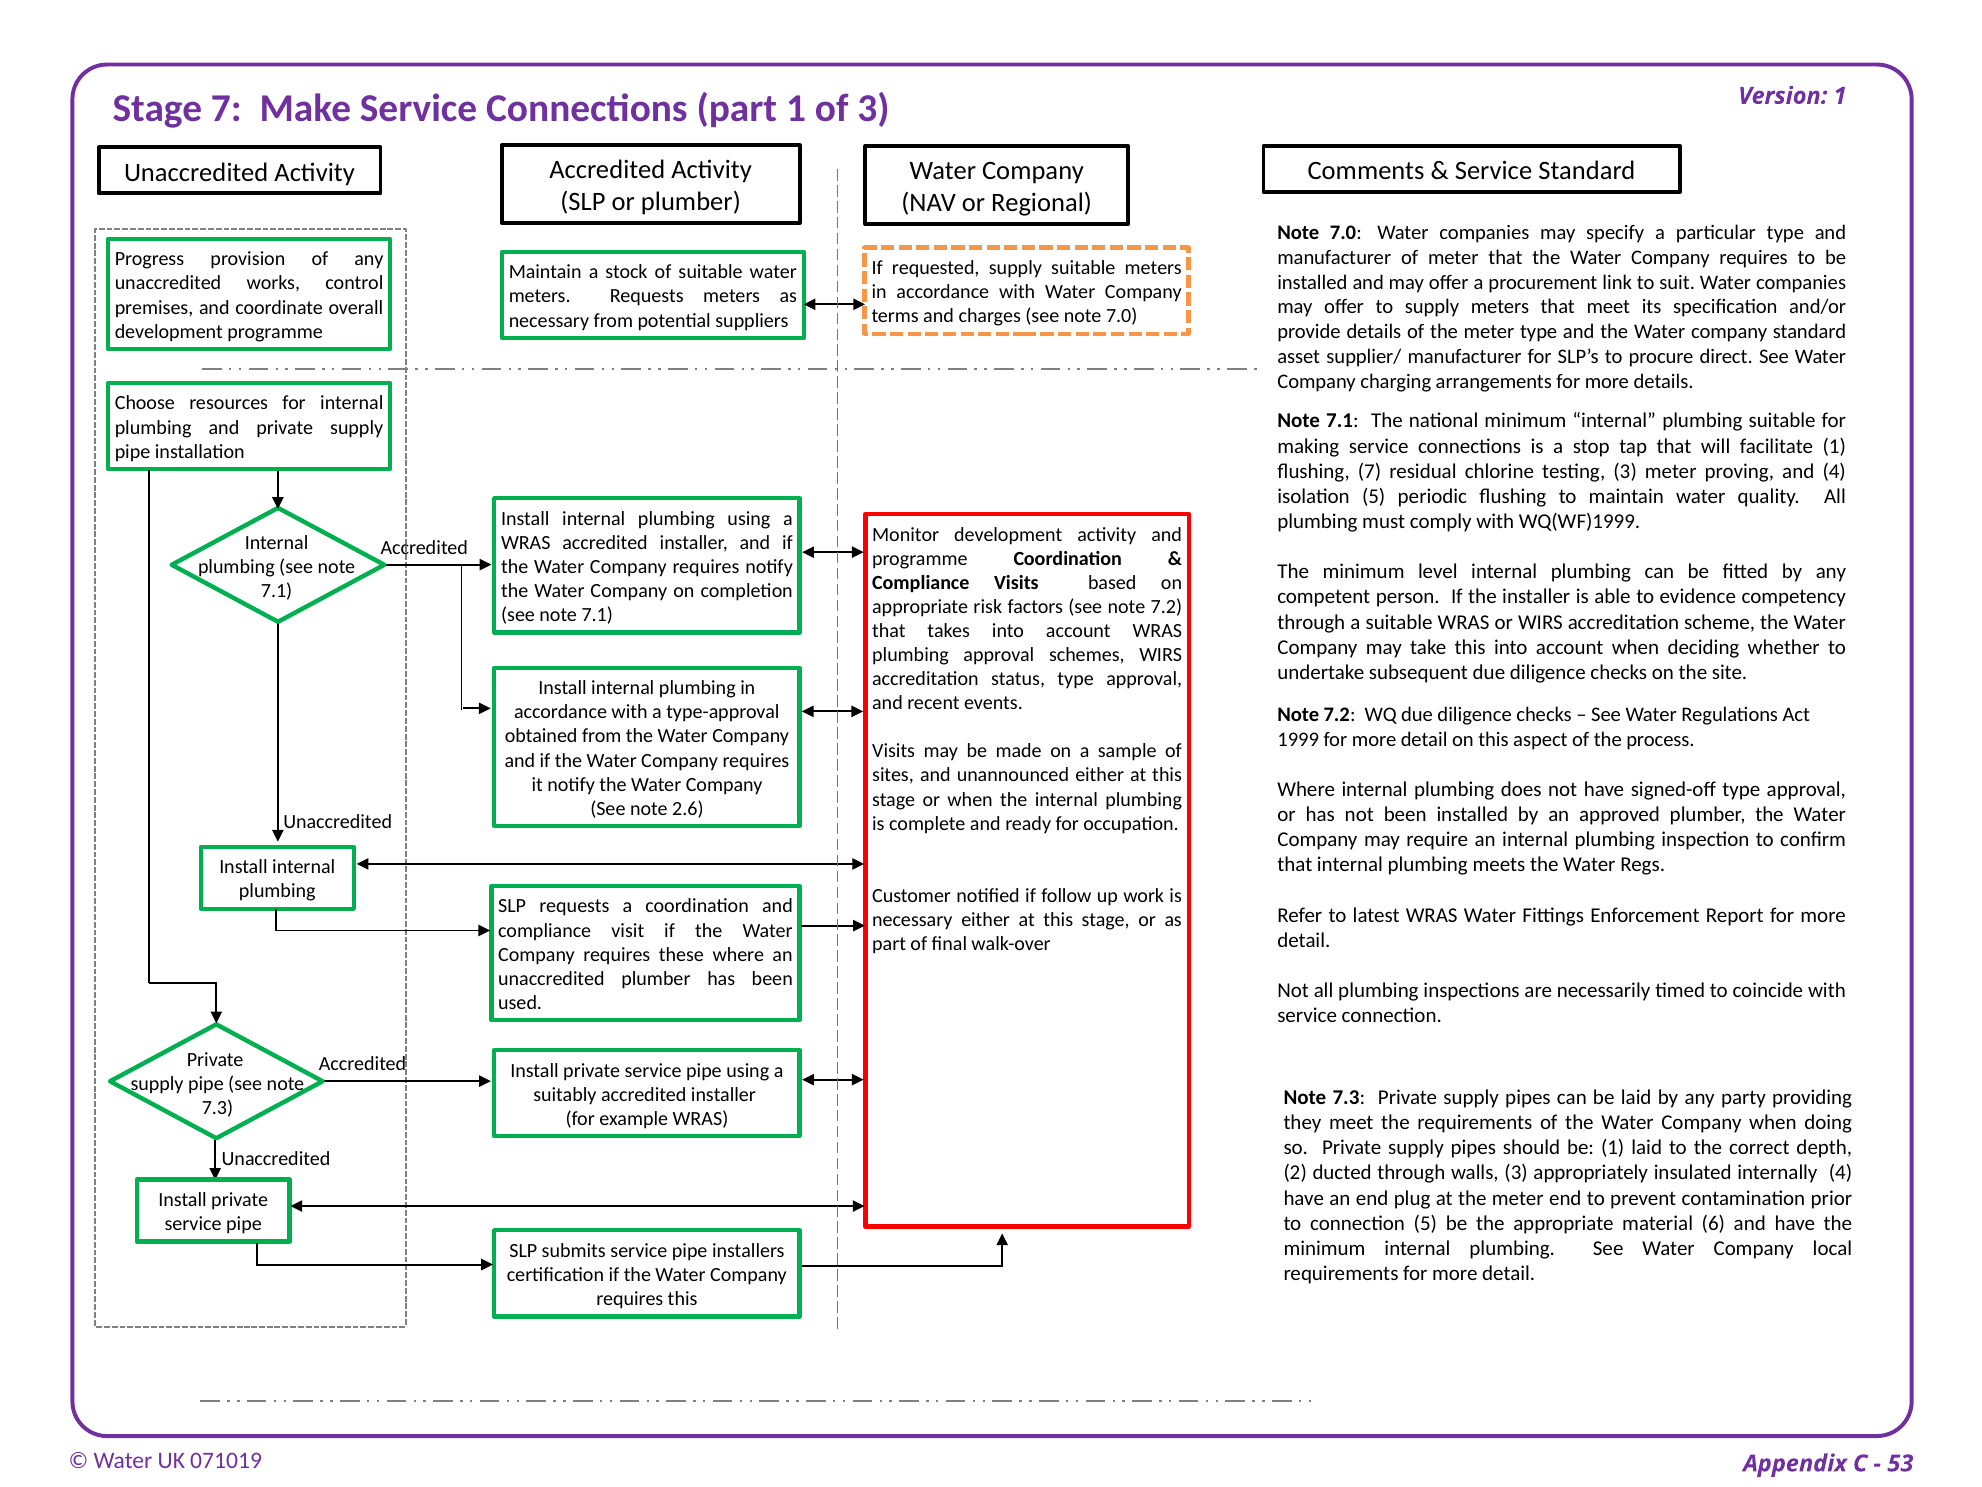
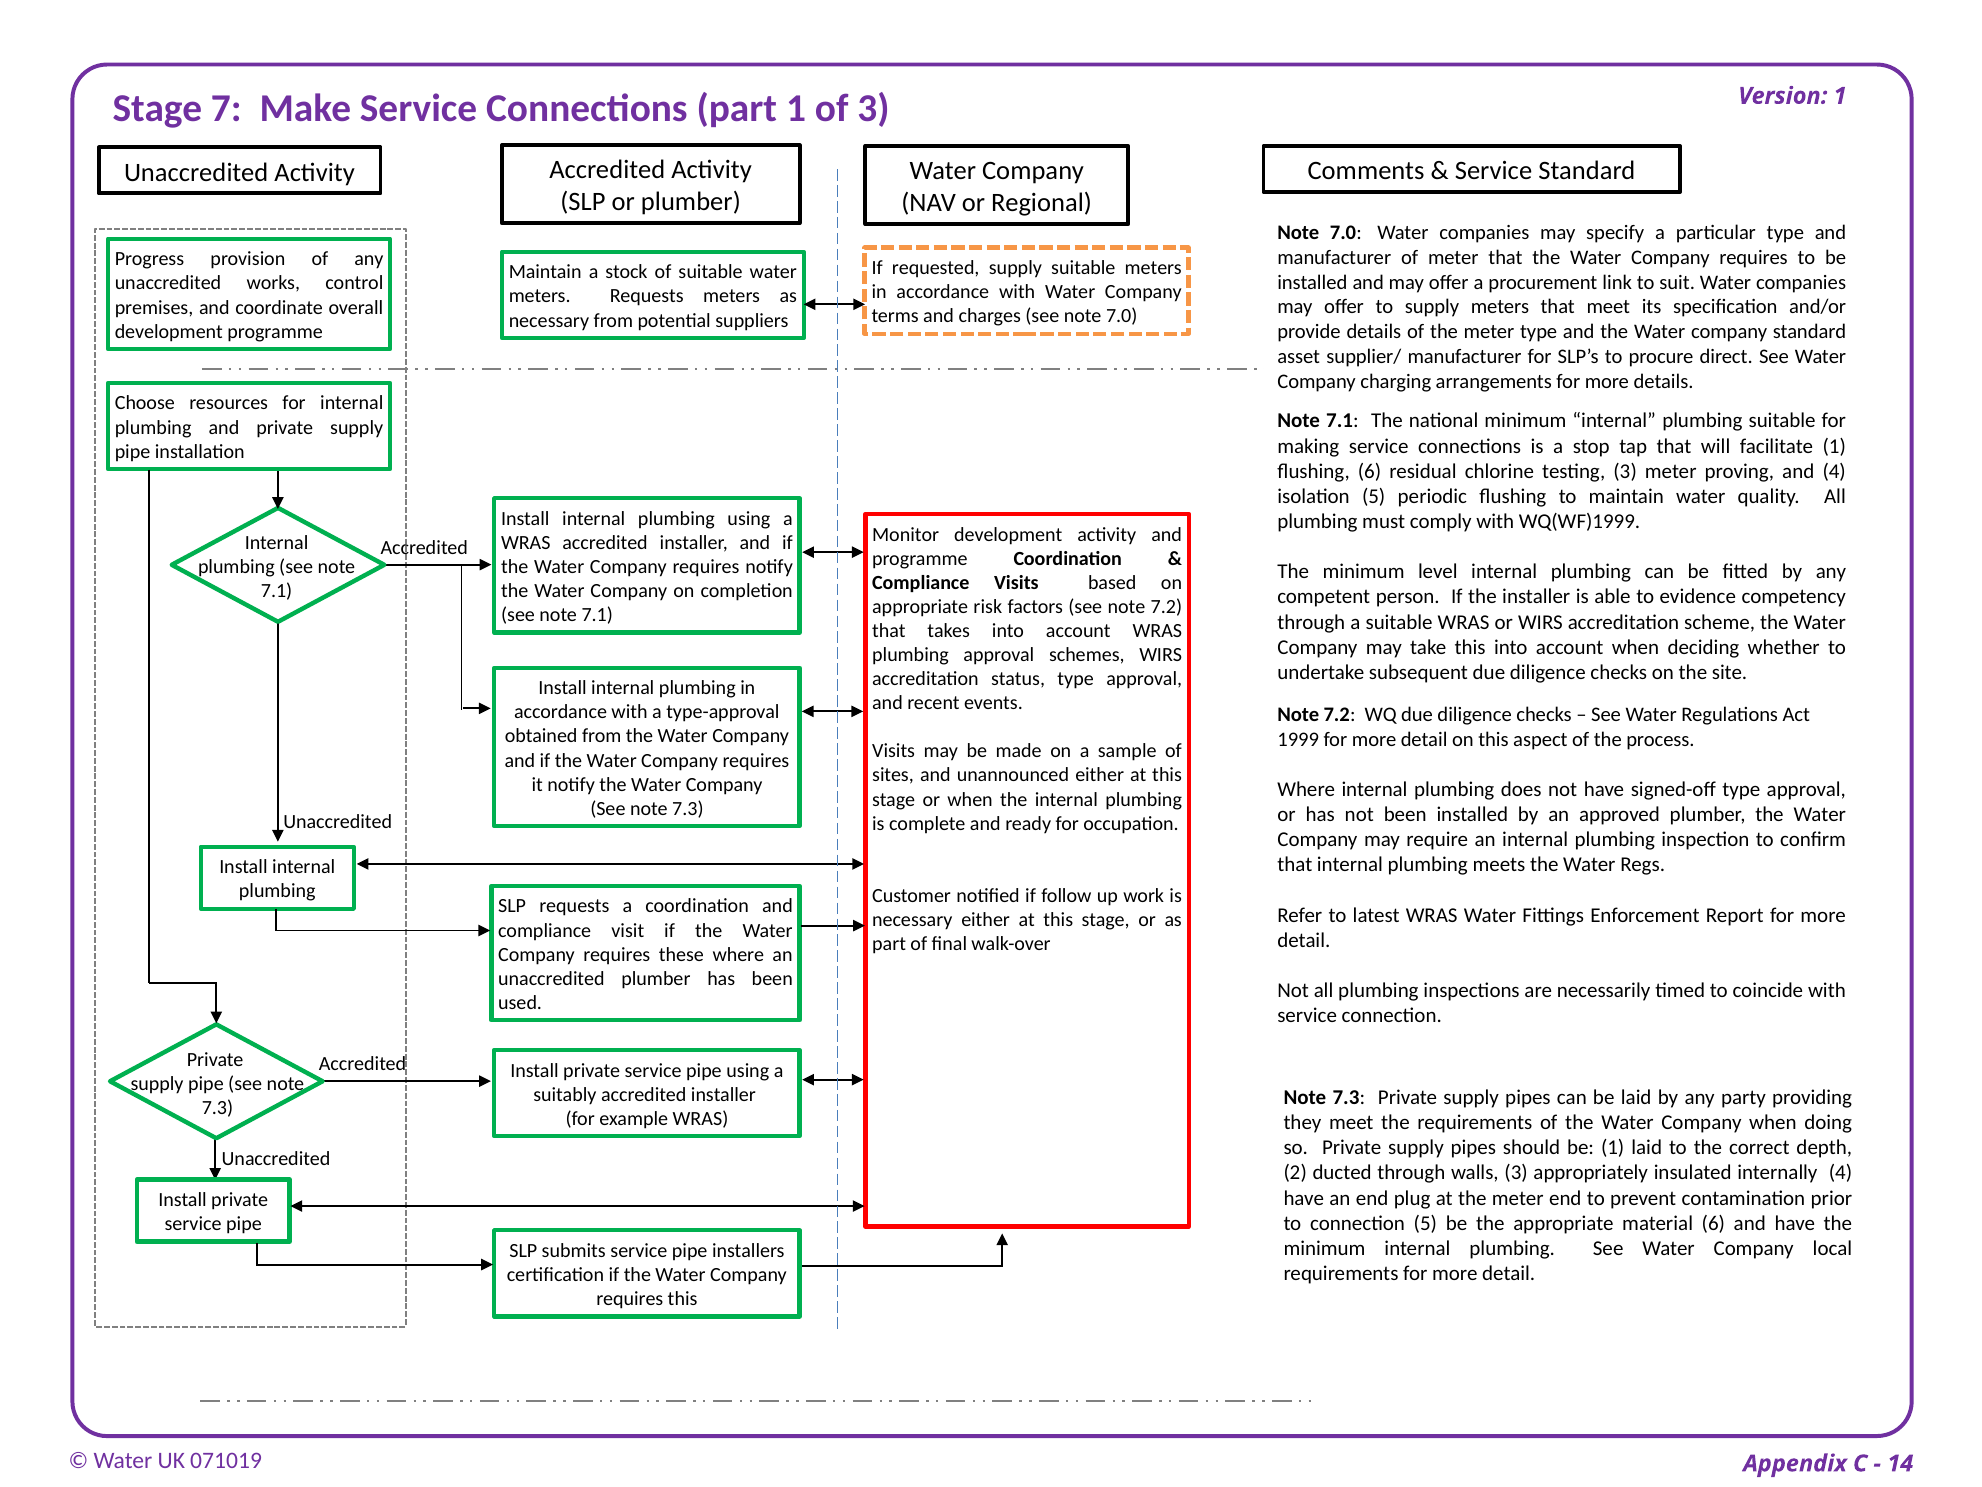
flushing 7: 7 -> 6
2.6 at (688, 808): 2.6 -> 7.3
53: 53 -> 14
